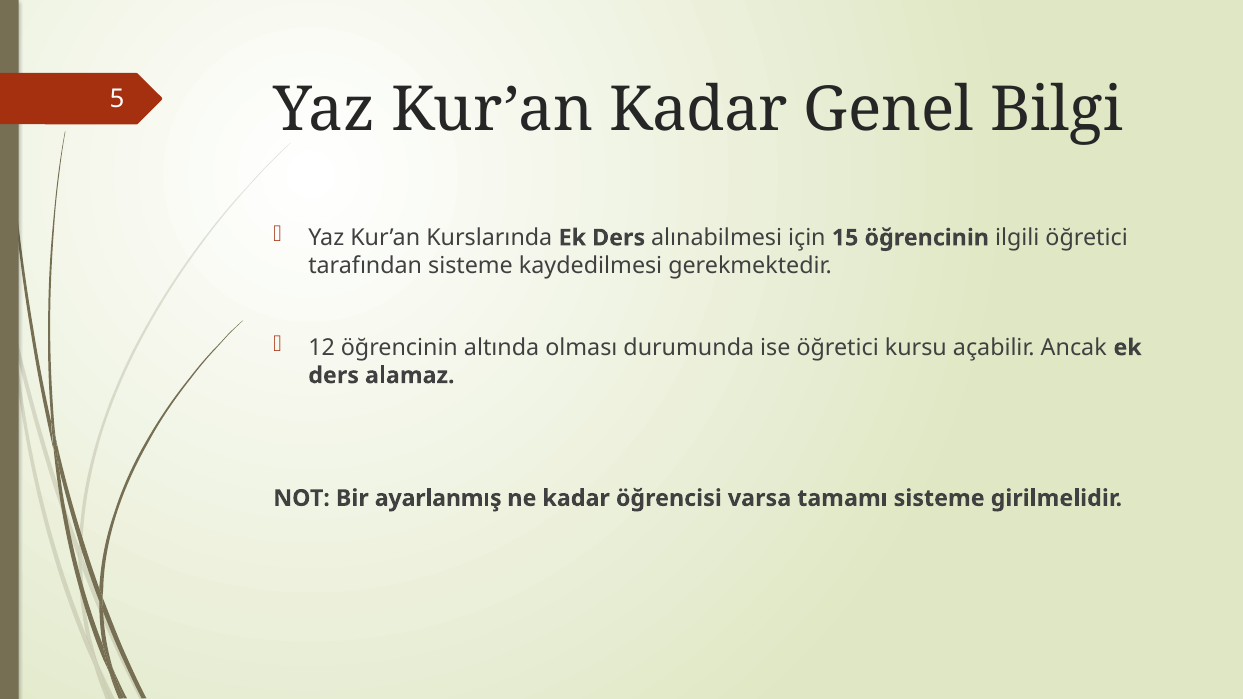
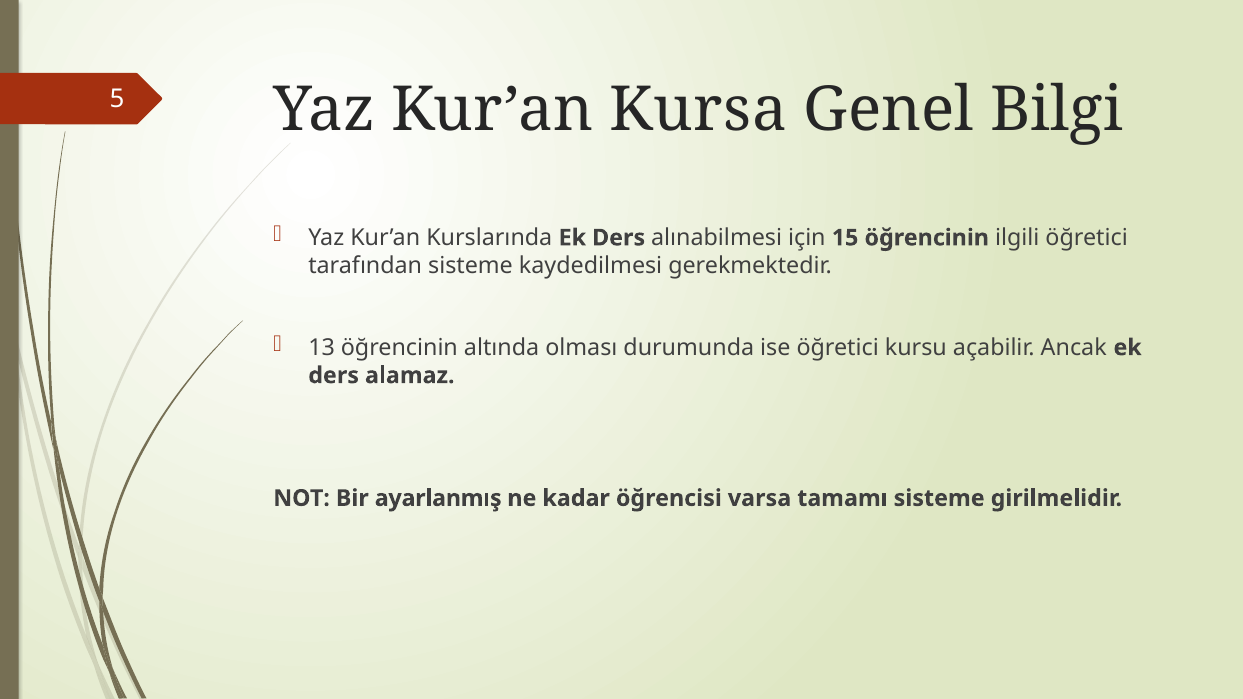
Kur’an Kadar: Kadar -> Kursa
12: 12 -> 13
